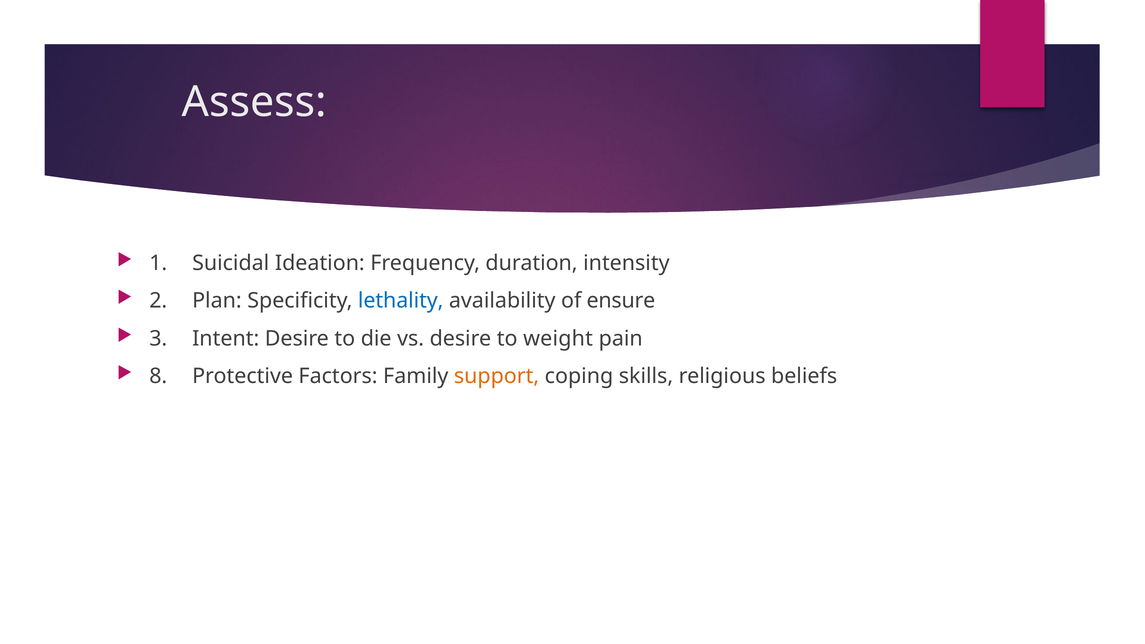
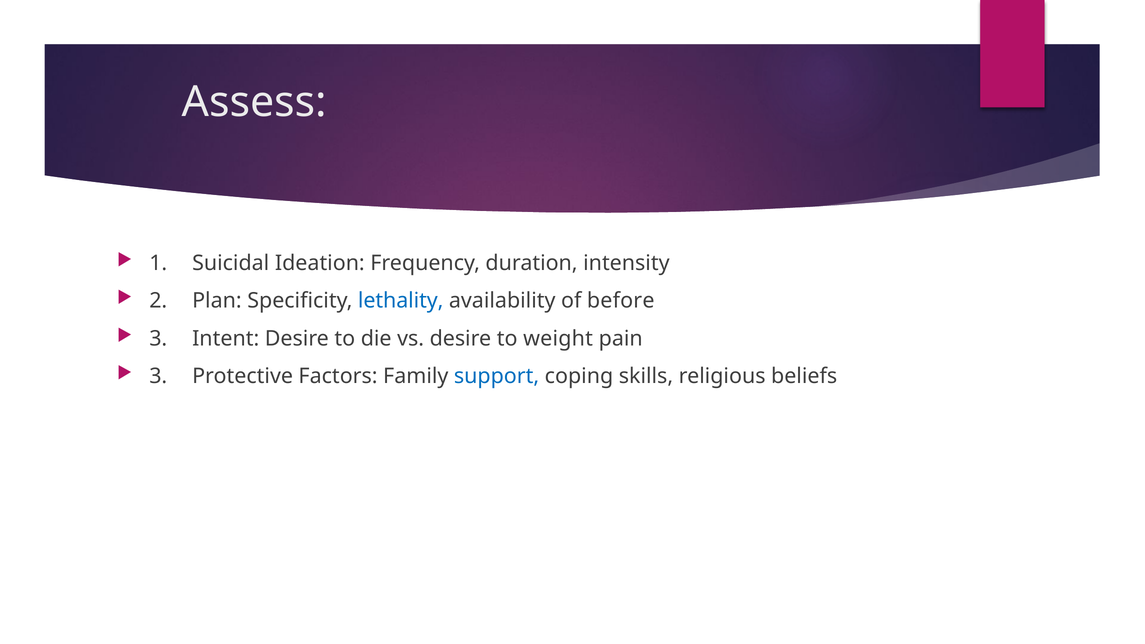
ensure: ensure -> before
8 at (158, 376): 8 -> 3
support colour: orange -> blue
